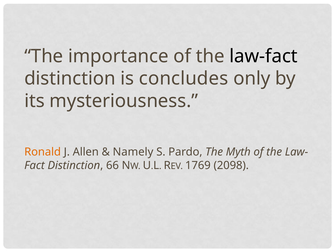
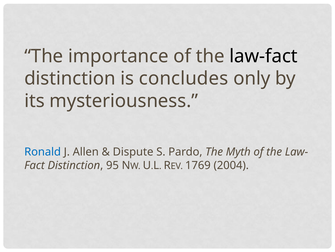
Ronald colour: orange -> blue
Namely: Namely -> Dispute
66: 66 -> 95
2098: 2098 -> 2004
